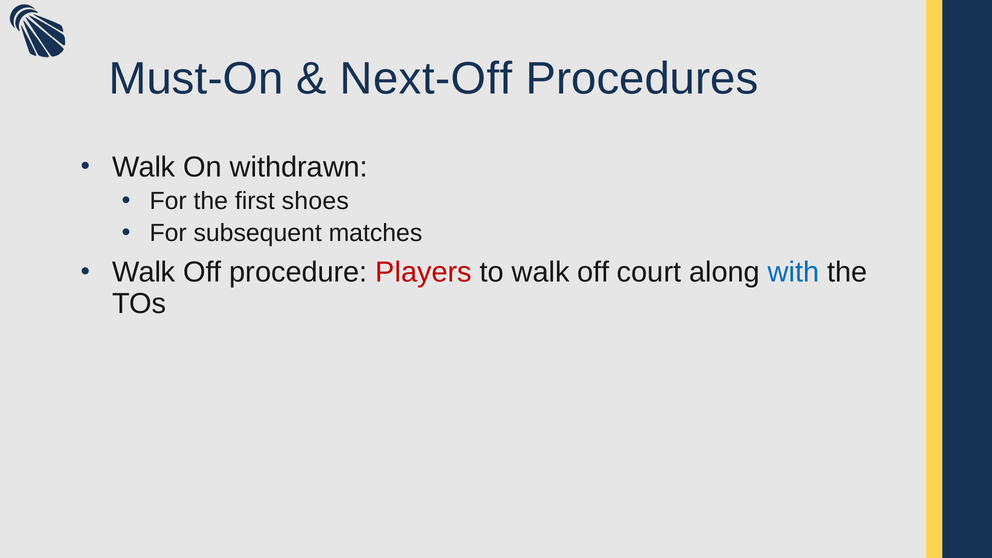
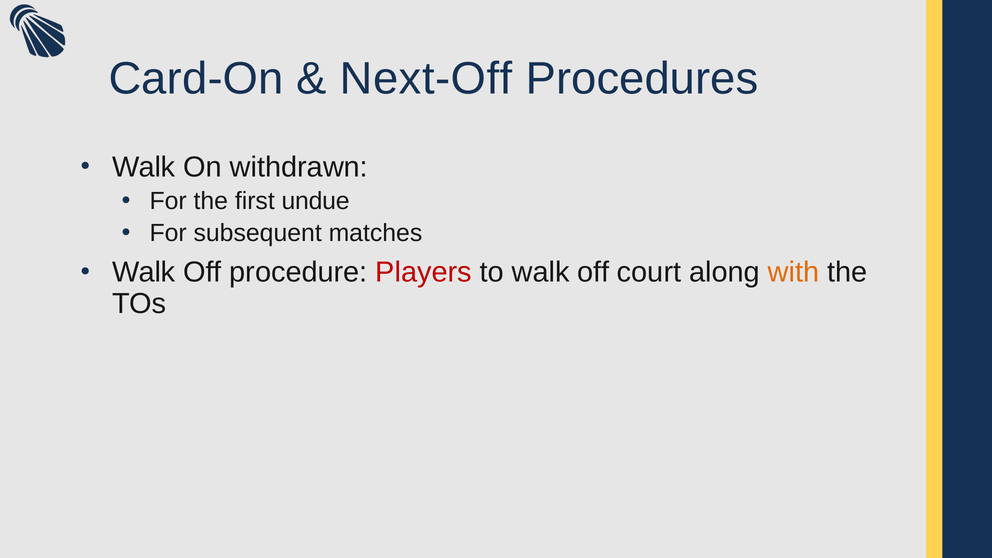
Must-On: Must-On -> Card-On
shoes: shoes -> undue
with colour: blue -> orange
